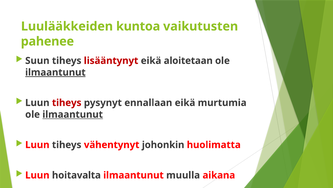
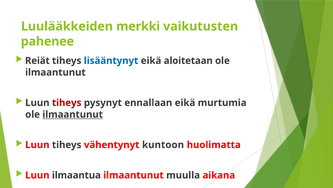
kuntoa: kuntoa -> merkki
Suun: Suun -> Reiät
lisääntynyt colour: red -> blue
ilmaantunut at (55, 72) underline: present -> none
johonkin: johonkin -> kuntoon
hoitavalta: hoitavalta -> ilmaantua
